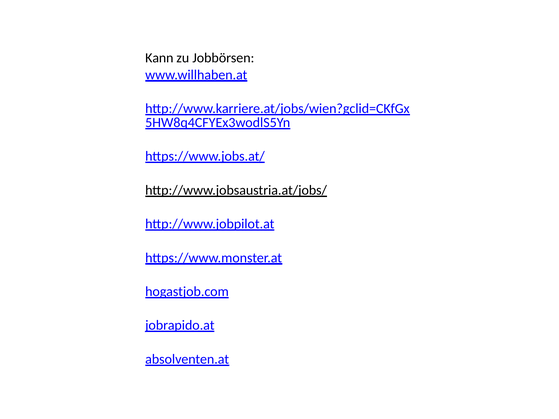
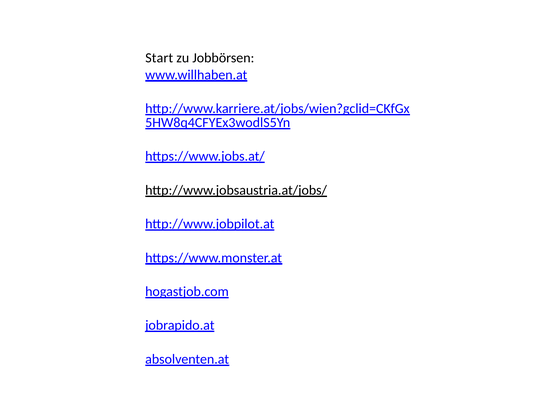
Kann: Kann -> Start
